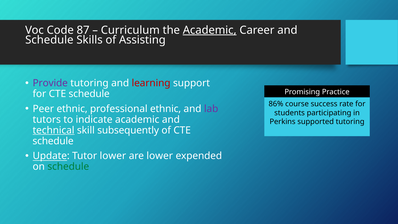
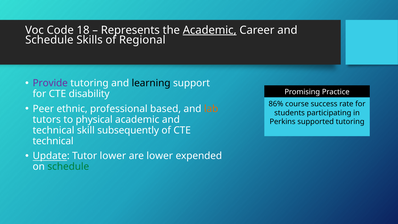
87: 87 -> 18
Curriculum: Curriculum -> Represents
Assisting: Assisting -> Regional
learning colour: red -> black
for CTE schedule: schedule -> disability
professional ethnic: ethnic -> based
lab colour: purple -> orange
indicate: indicate -> physical
technical at (54, 130) underline: present -> none
schedule at (53, 141): schedule -> technical
